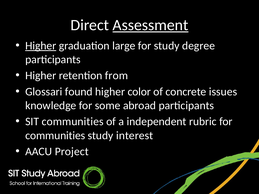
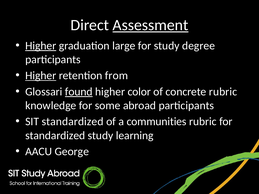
Higher at (41, 76) underline: none -> present
found underline: none -> present
concrete issues: issues -> rubric
SIT communities: communities -> standardized
independent: independent -> communities
communities at (55, 136): communities -> standardized
interest: interest -> learning
Project: Project -> George
